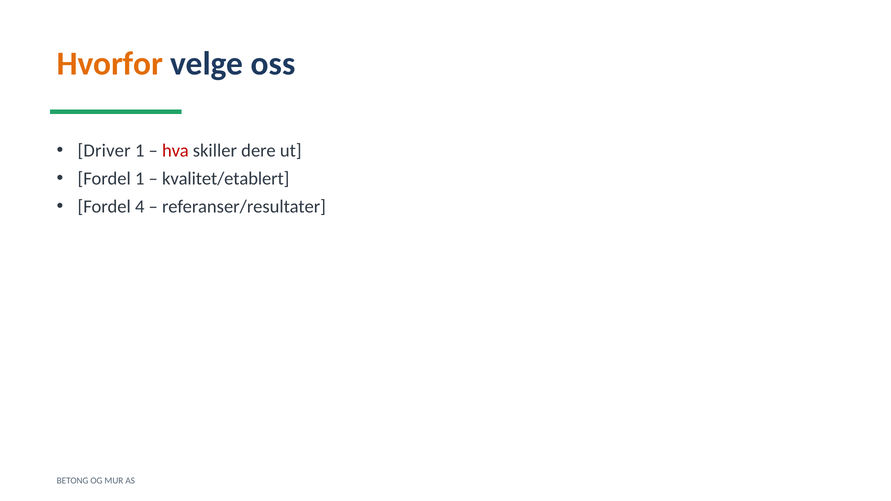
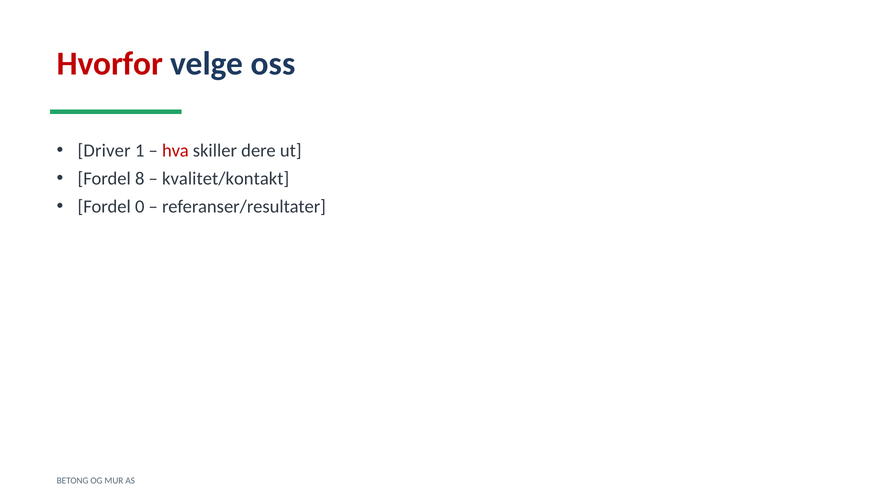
Hvorfor colour: orange -> red
Fordel 1: 1 -> 8
kvalitet/etablert: kvalitet/etablert -> kvalitet/kontakt
4: 4 -> 0
